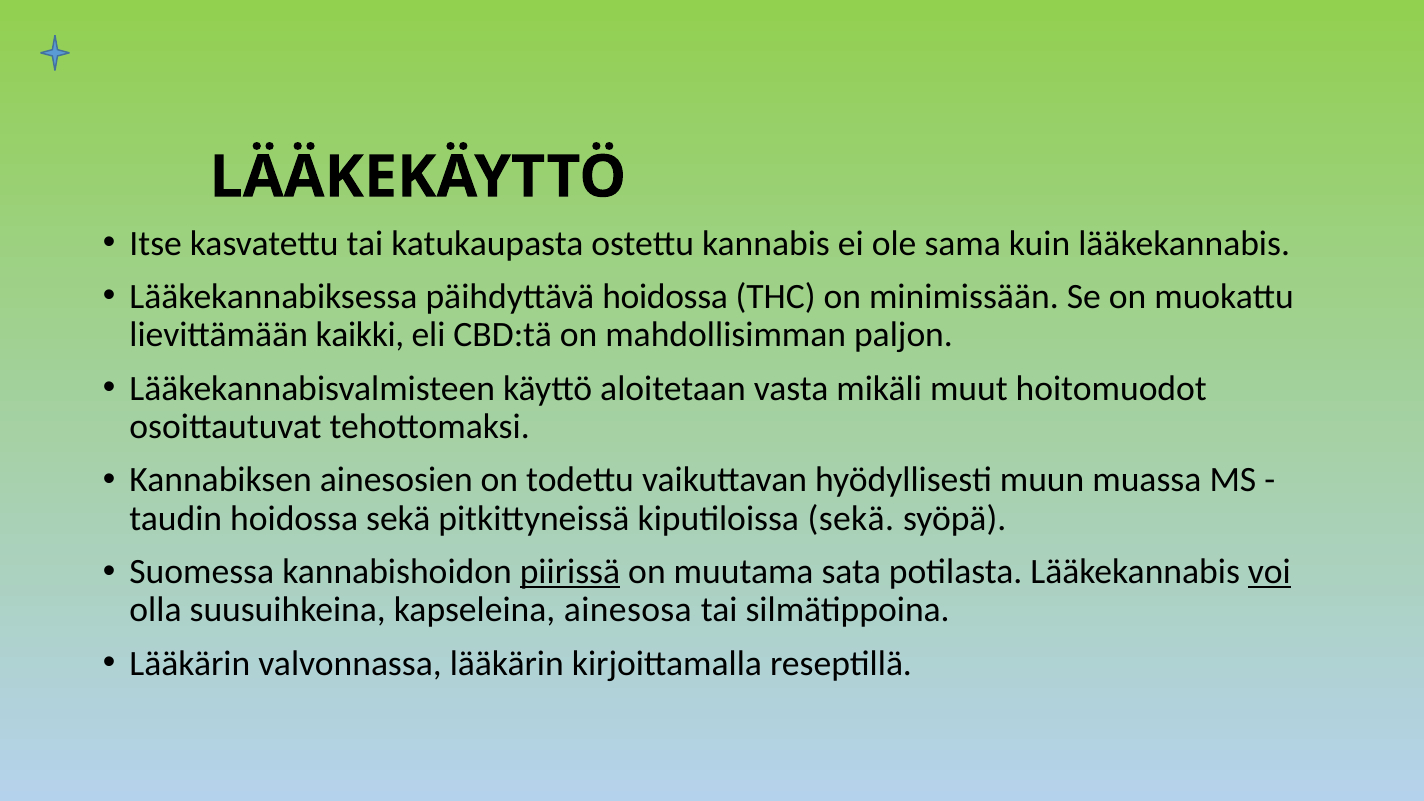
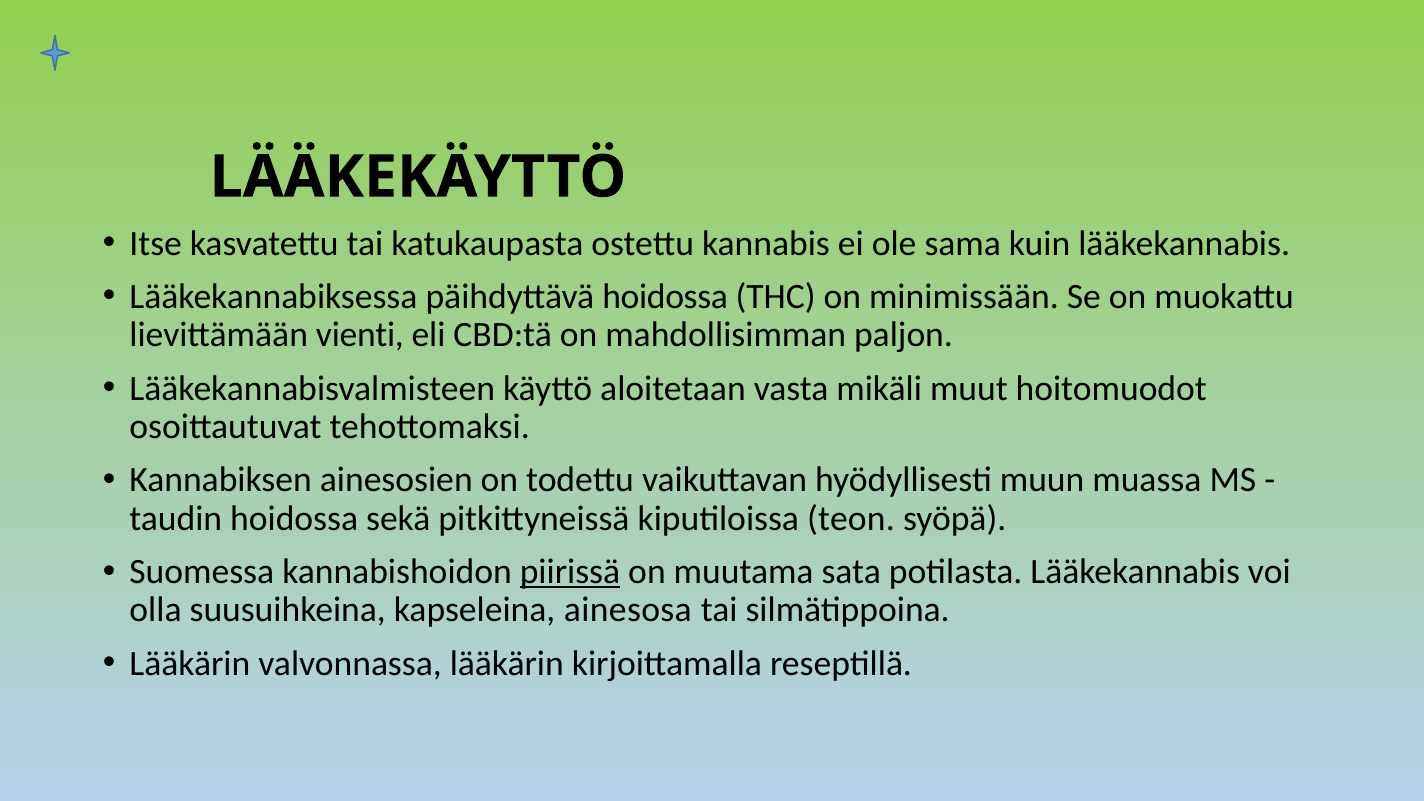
kaikki: kaikki -> vienti
kiputiloissa sekä: sekä -> teon
voi underline: present -> none
